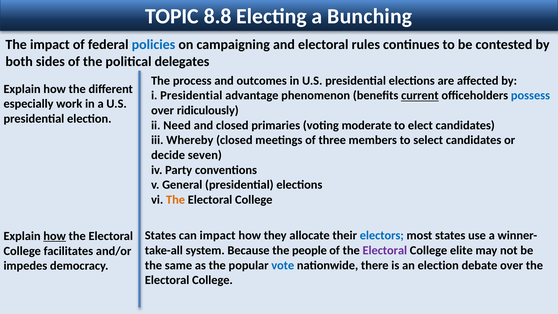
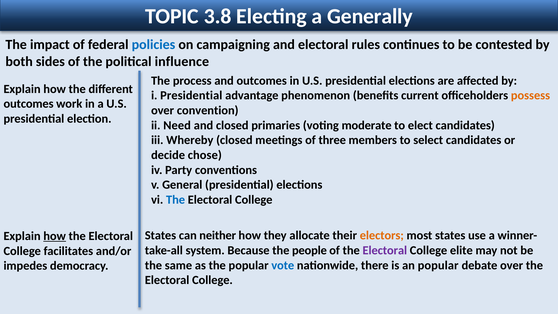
8.8: 8.8 -> 3.8
Bunching: Bunching -> Generally
delegates: delegates -> influence
current underline: present -> none
possess colour: blue -> orange
especially at (29, 104): especially -> outcomes
ridiculously: ridiculously -> convention
seven: seven -> chose
The at (176, 200) colour: orange -> blue
can impact: impact -> neither
electors colour: blue -> orange
an election: election -> popular
